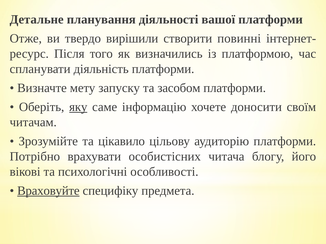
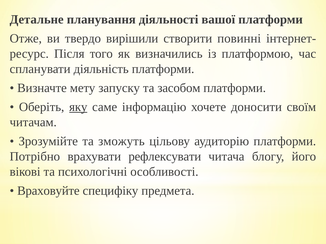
цікавило: цікавило -> зможуть
особистісних: особистісних -> рефлексувати
Враховуйте underline: present -> none
